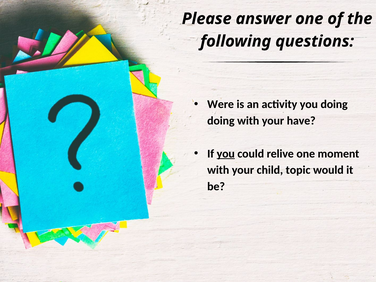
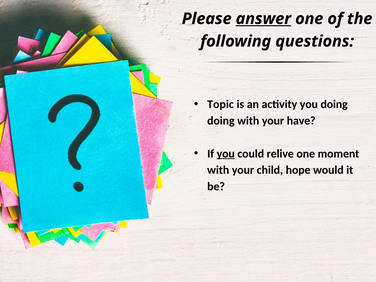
answer underline: none -> present
Were: Were -> Topic
topic: topic -> hope
